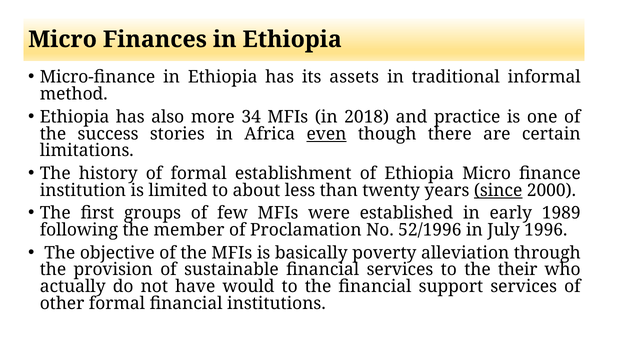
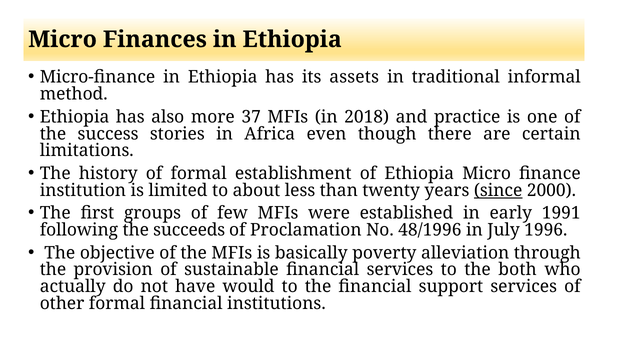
34: 34 -> 37
even underline: present -> none
1989: 1989 -> 1991
member: member -> succeeds
52/1996: 52/1996 -> 48/1996
their: their -> both
